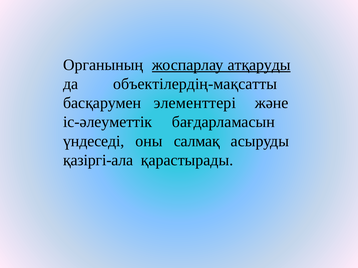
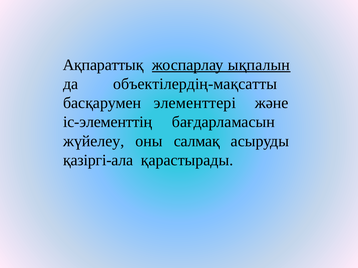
Органының: Органының -> Ақпараттық
атқаруды: атқаруды -> ықпалын
іс-әлеуметтік: іс-әлеуметтік -> іс-элементтің
үндеседі: үндеседі -> жүйелеу
